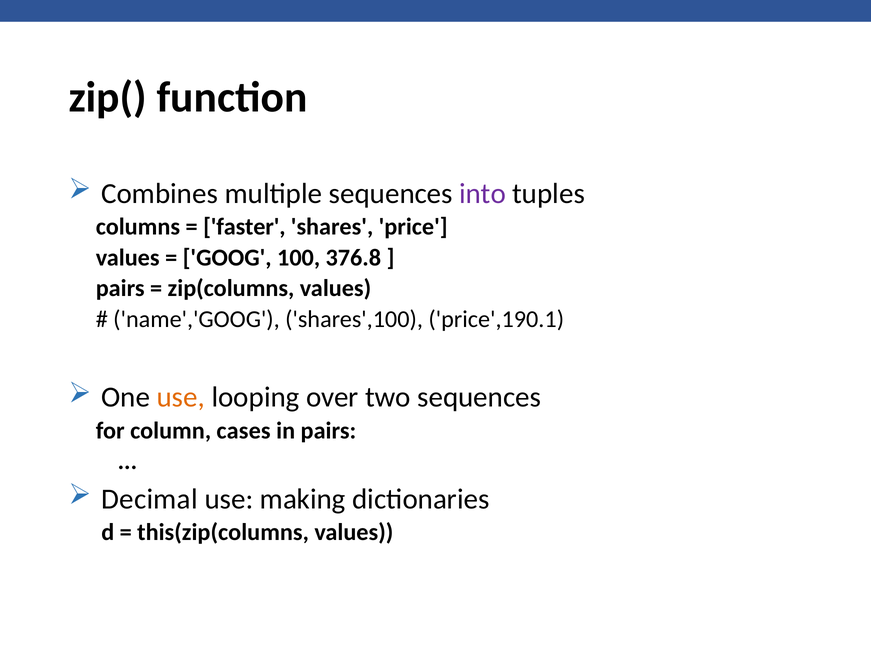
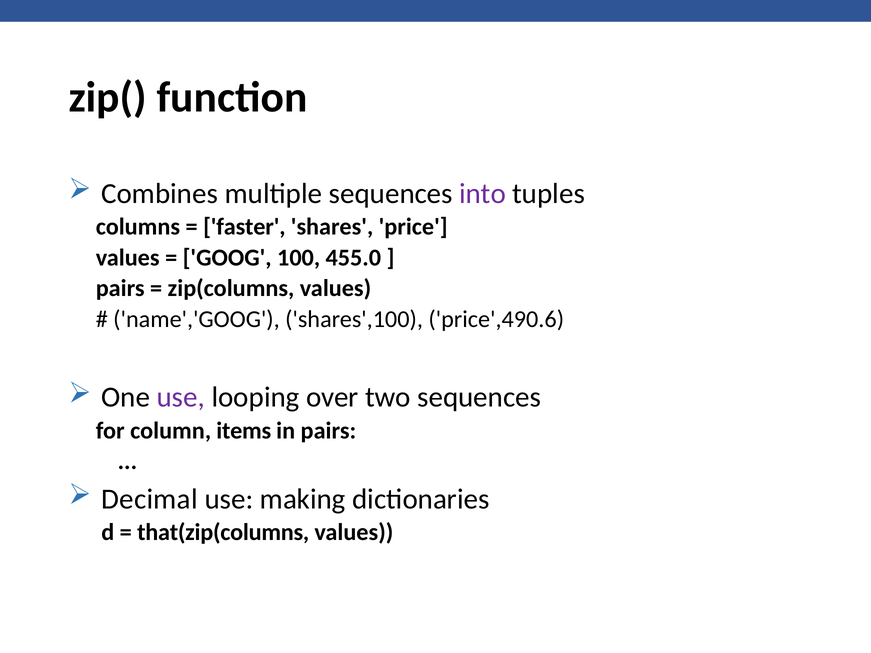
376.8: 376.8 -> 455.0
price',190.1: price',190.1 -> price',490.6
use at (181, 397) colour: orange -> purple
cases: cases -> items
this(zip(columns: this(zip(columns -> that(zip(columns
